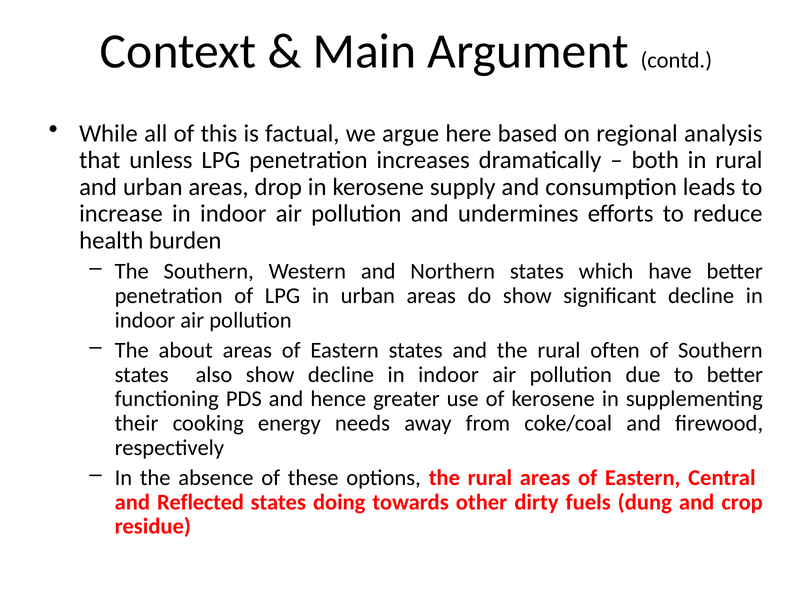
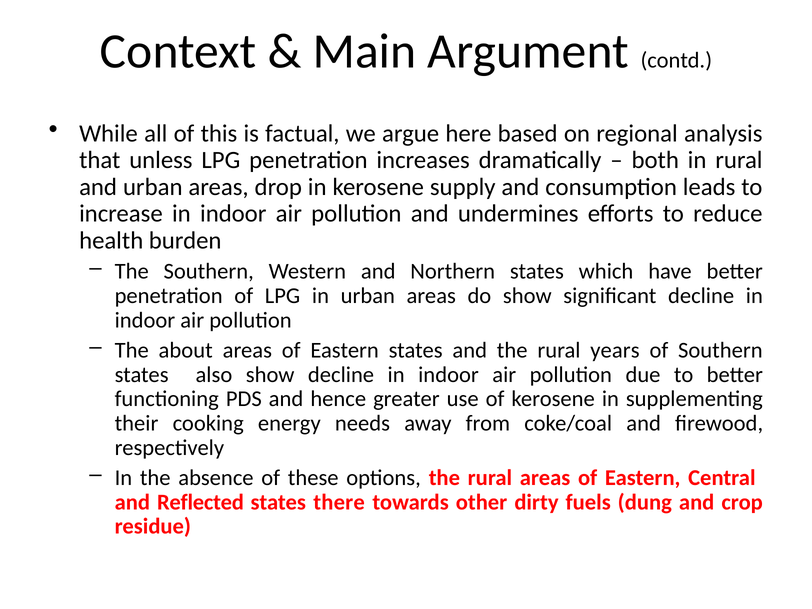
often: often -> years
doing: doing -> there
